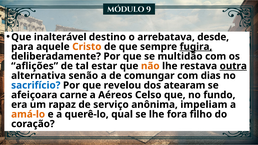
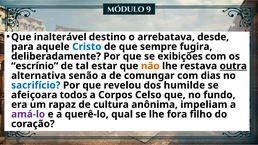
Cristo colour: orange -> blue
fugira underline: present -> none
multidão: multidão -> exibições
aflições: aflições -> escrínio
atearam: atearam -> humilde
carne: carne -> todos
Aéreos: Aéreos -> Corpos
serviço: serviço -> cultura
amá-lo colour: orange -> purple
